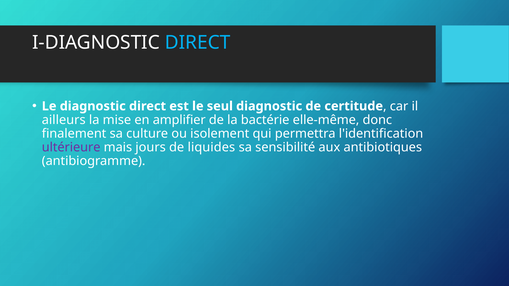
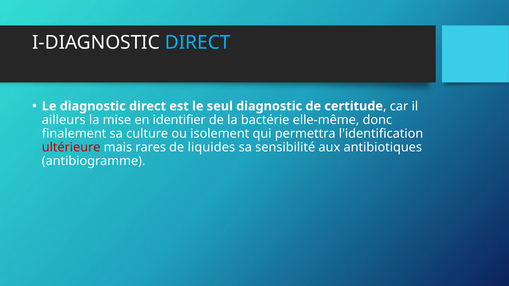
amplifier: amplifier -> identifier
ultérieure colour: purple -> red
jours: jours -> rares
